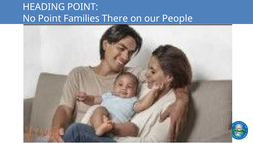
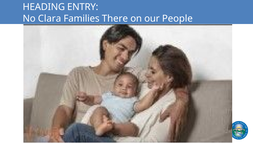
HEADING POINT: POINT -> ENTRY
No Point: Point -> Clara
